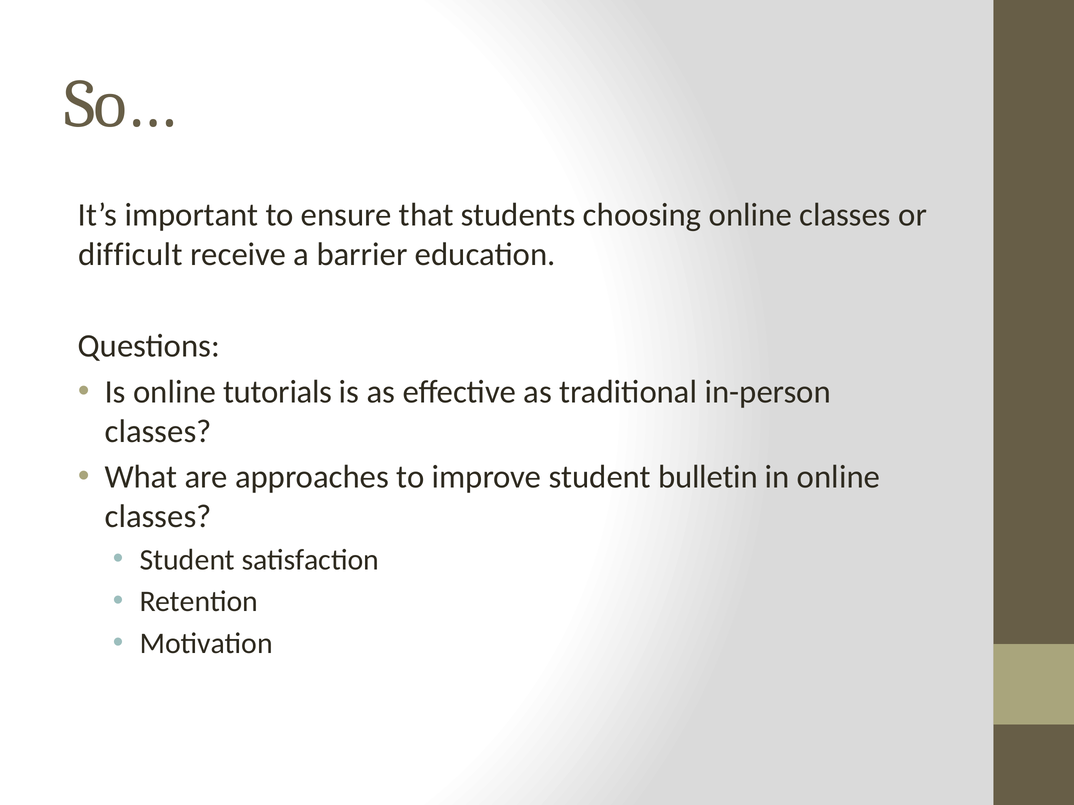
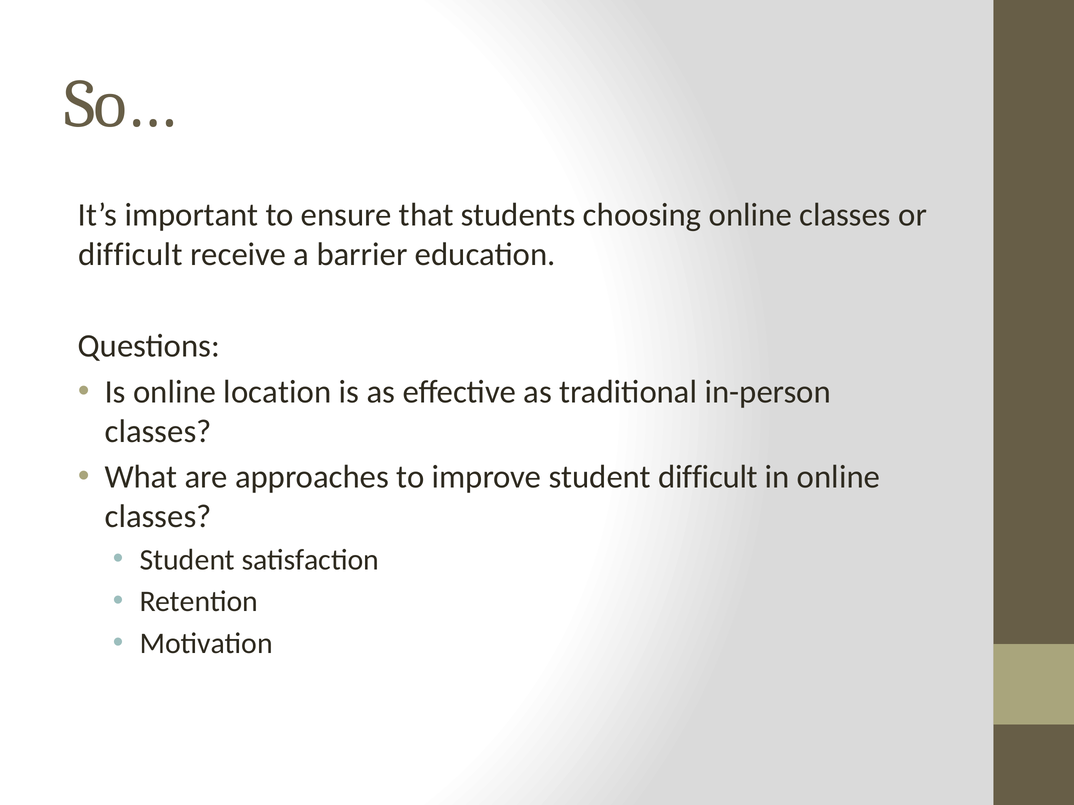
tutorials: tutorials -> location
student bulletin: bulletin -> difficult
